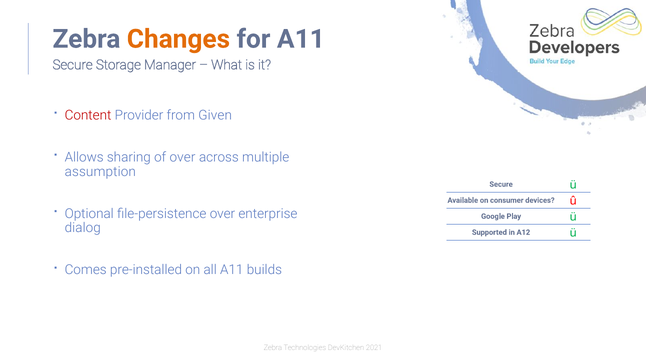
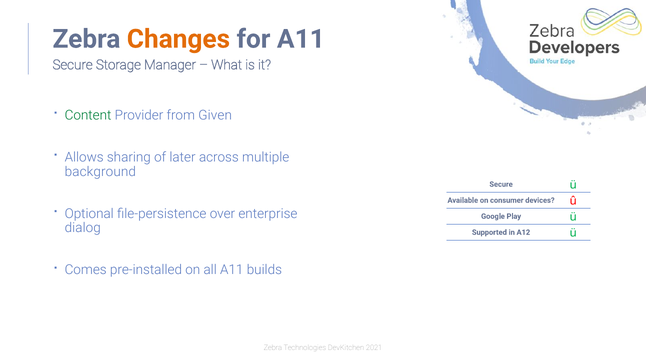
Content colour: red -> green
of over: over -> later
assumption: assumption -> background
